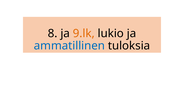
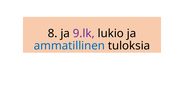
9.lk colour: orange -> purple
